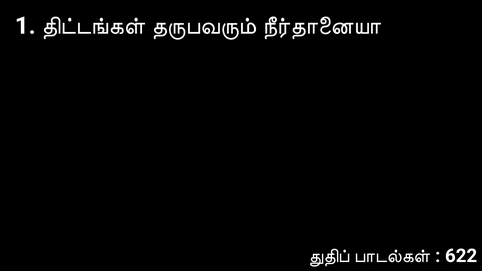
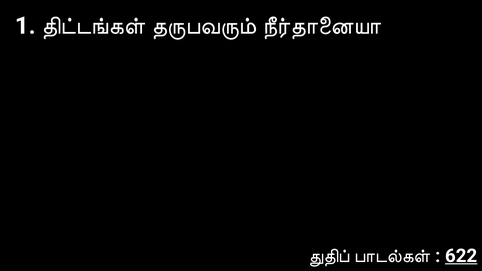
622 underline: none -> present
